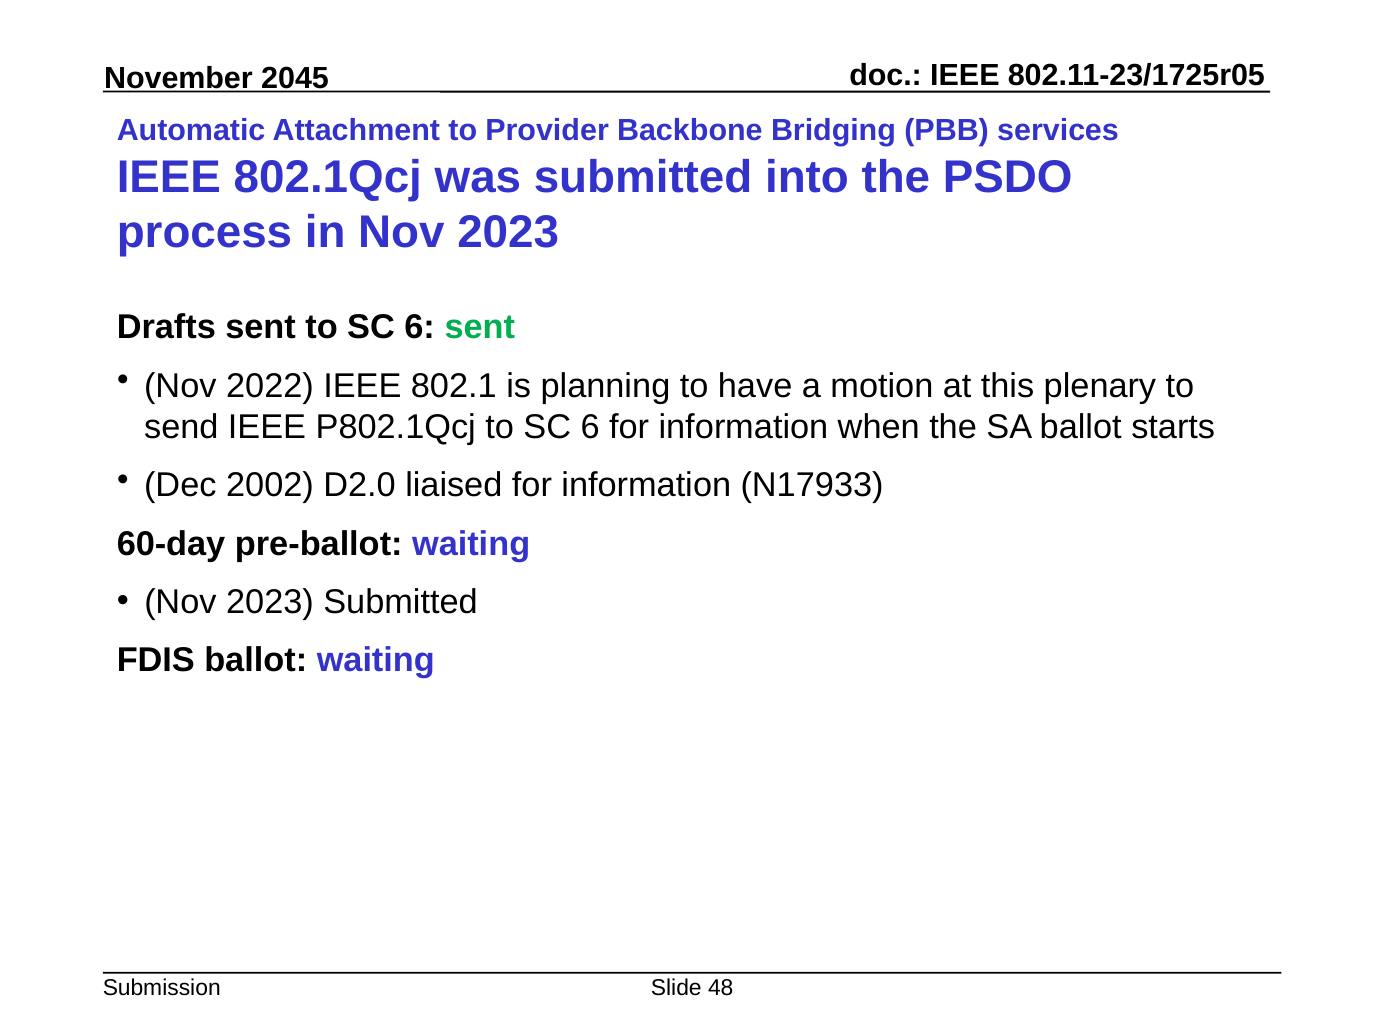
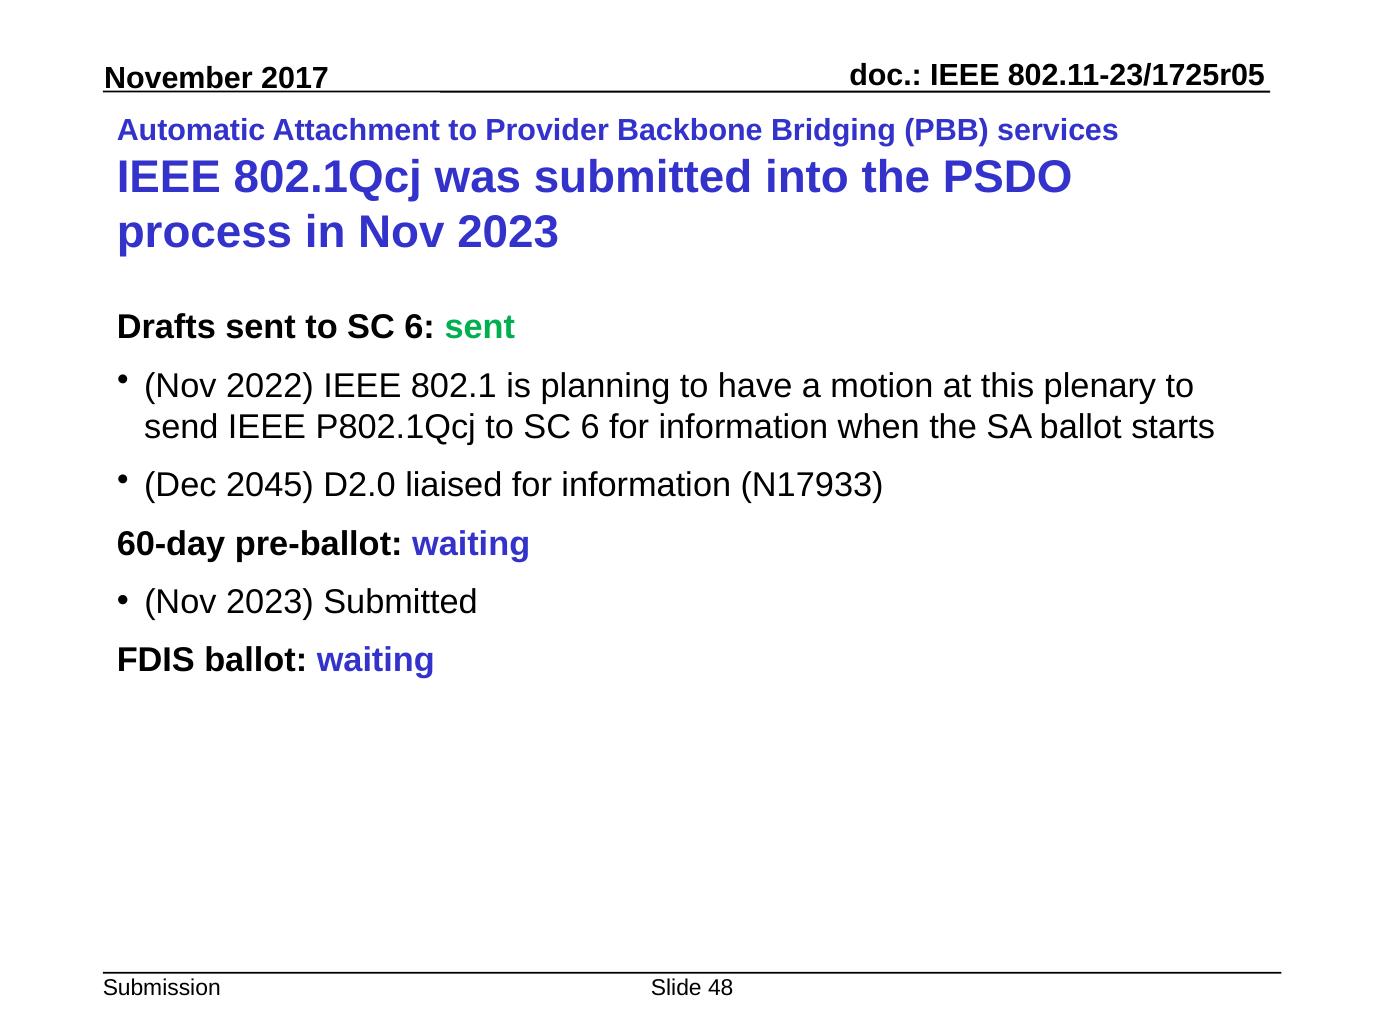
2045: 2045 -> 2017
2002: 2002 -> 2045
